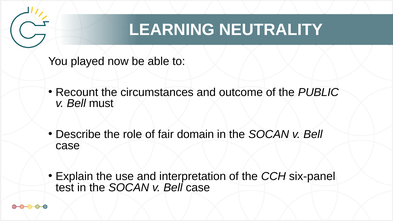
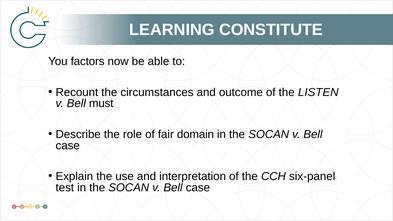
NEUTRALITY: NEUTRALITY -> CONSTITUTE
played: played -> factors
PUBLIC: PUBLIC -> LISTEN
